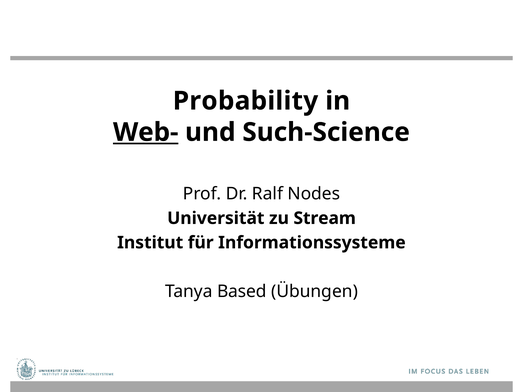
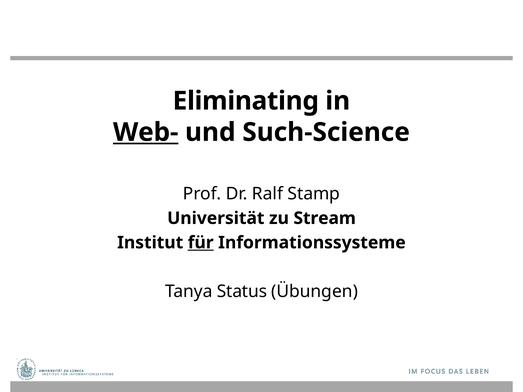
Probability: Probability -> Eliminating
Nodes: Nodes -> Stamp
für underline: none -> present
Based: Based -> Status
